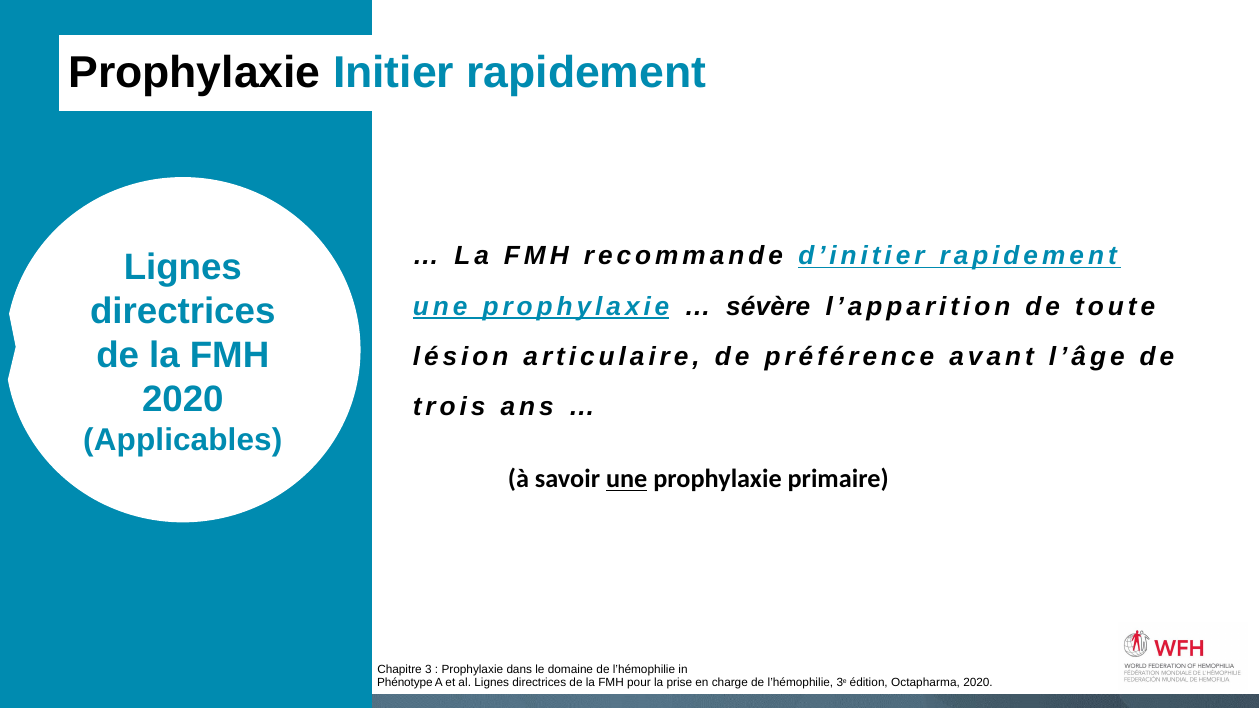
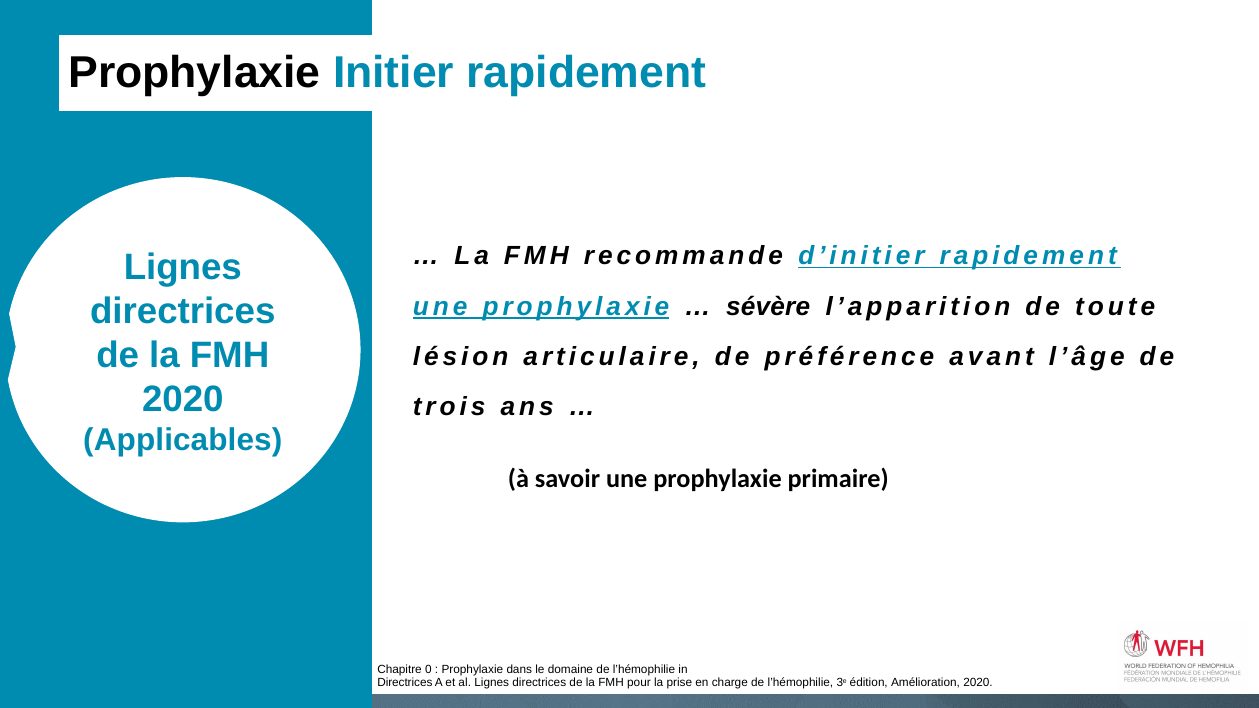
une at (627, 479) underline: present -> none
3: 3 -> 0
Phénotype at (405, 683): Phénotype -> Directrices
Octapharma: Octapharma -> Amélioration
